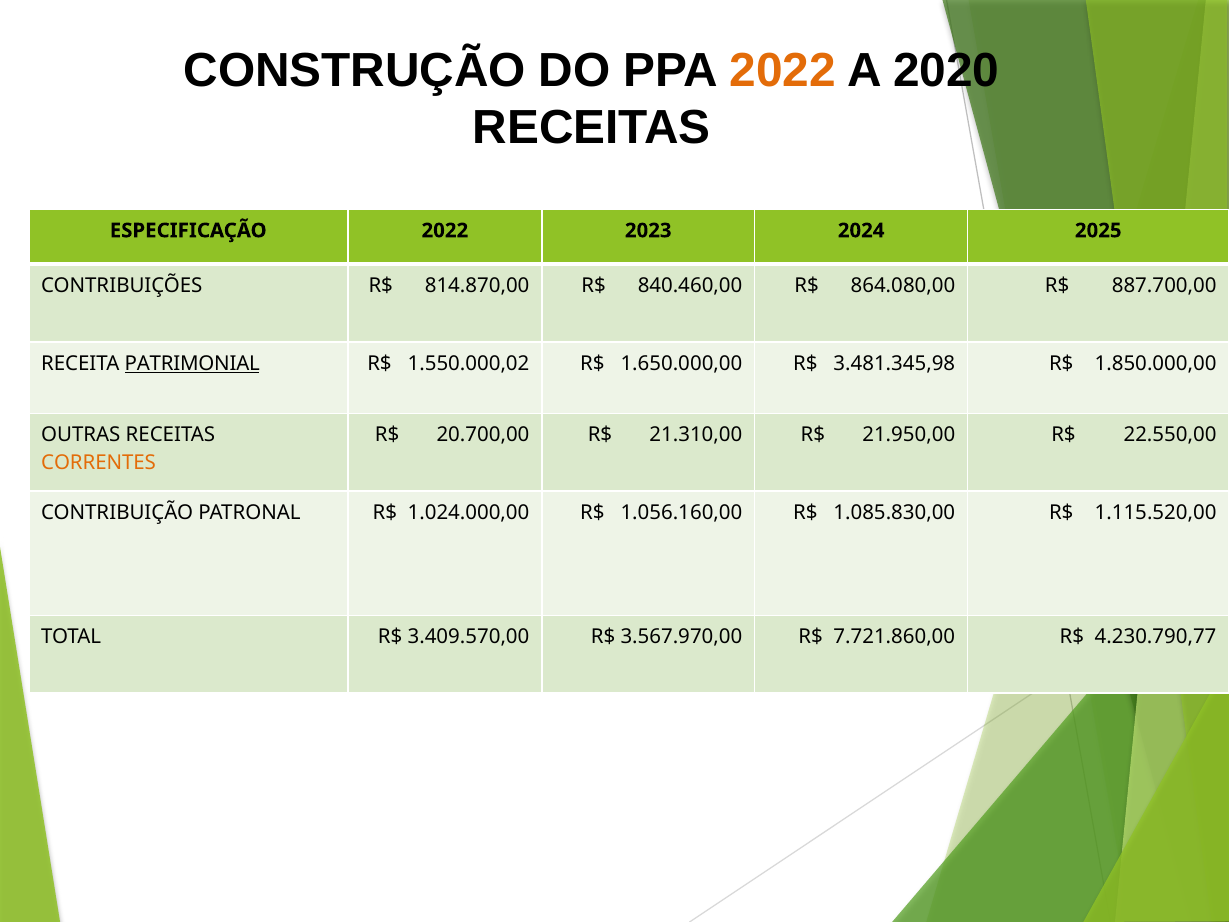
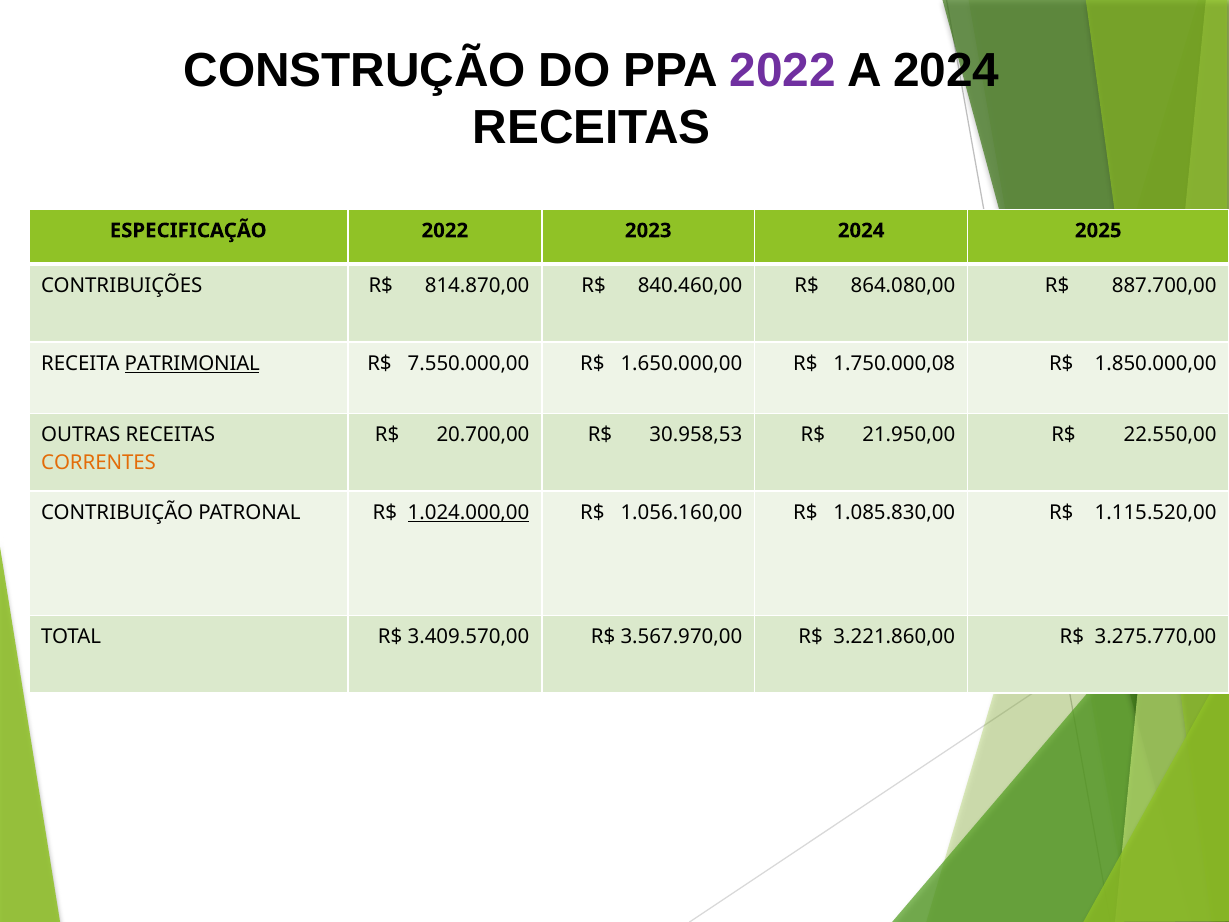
2022 at (783, 71) colour: orange -> purple
A 2020: 2020 -> 2024
1.550.000,02: 1.550.000,02 -> 7.550.000,00
3.481.345,98: 3.481.345,98 -> 1.750.000,08
21.310,00: 21.310,00 -> 30.958,53
1.024.000,00 underline: none -> present
7.721.860,00: 7.721.860,00 -> 3.221.860,00
4.230.790,77: 4.230.790,77 -> 3.275.770,00
